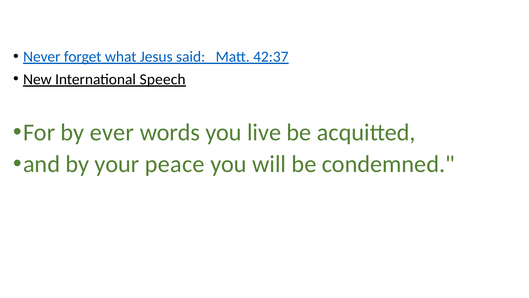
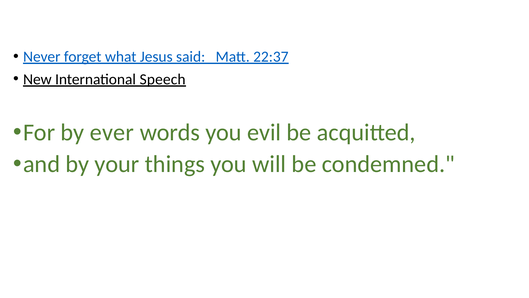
42:37: 42:37 -> 22:37
live: live -> evil
peace: peace -> things
